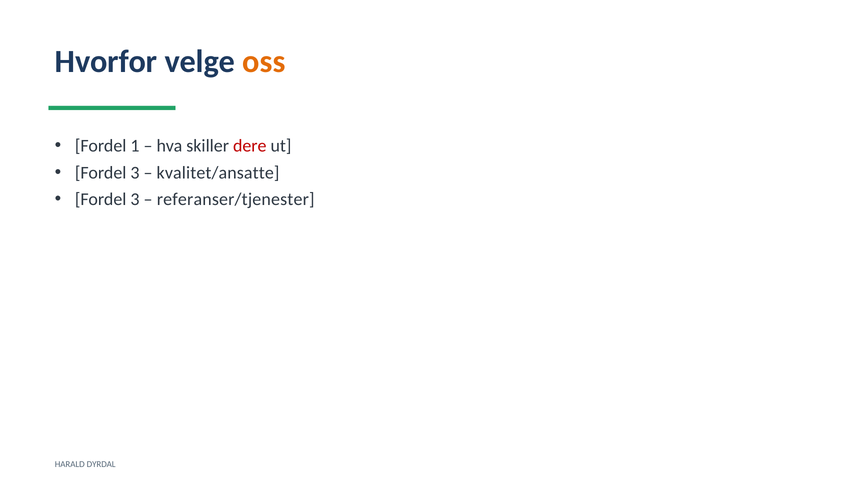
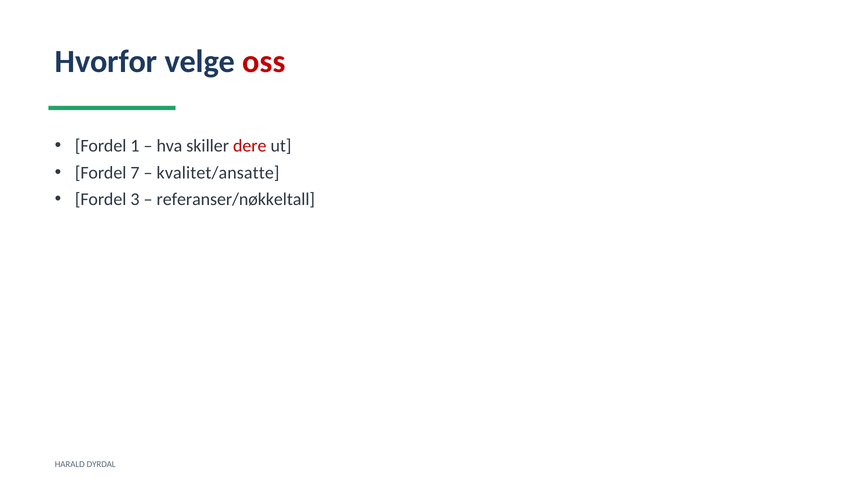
oss colour: orange -> red
3 at (135, 173): 3 -> 7
referanser/tjenester: referanser/tjenester -> referanser/nøkkeltall
